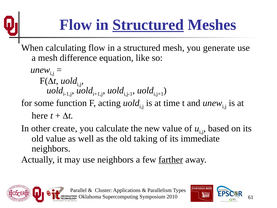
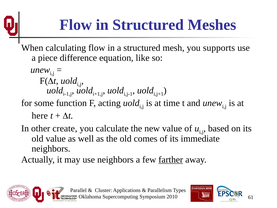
Structured at (148, 25) underline: present -> none
generate: generate -> supports
a mesh: mesh -> piece
taking: taking -> comes
